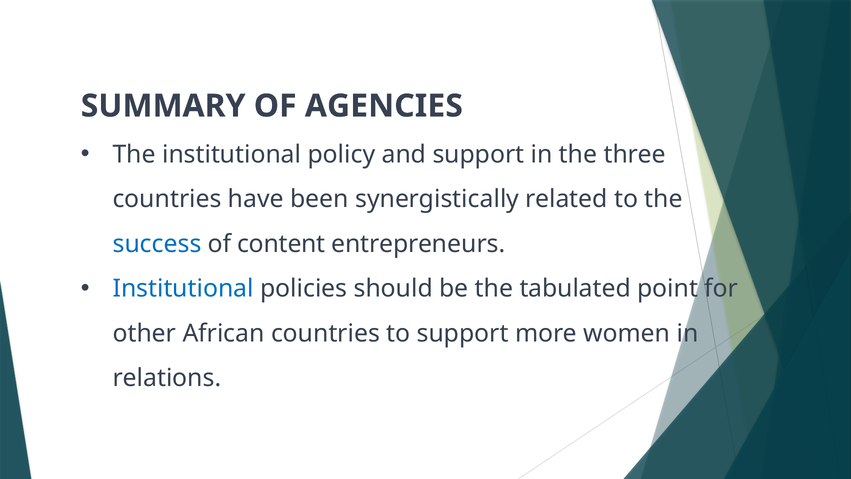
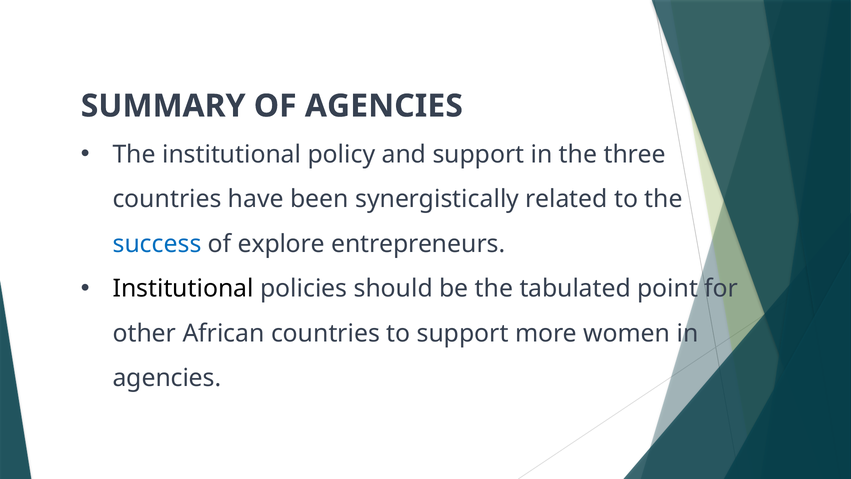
content: content -> explore
Institutional at (183, 288) colour: blue -> black
relations at (167, 378): relations -> agencies
